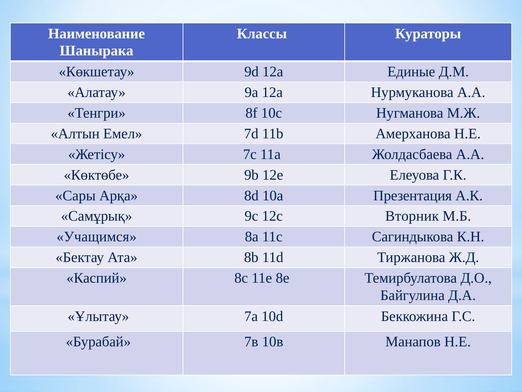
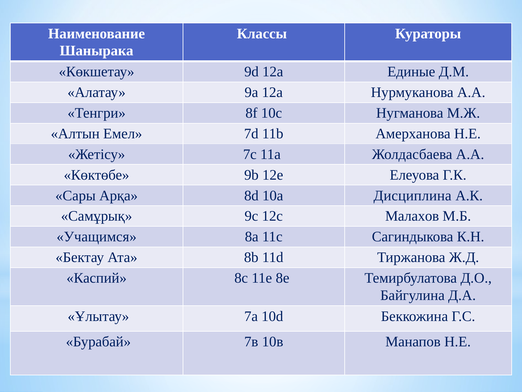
Презентация: Презентация -> Дисциплина
Вторник: Вторник -> Малахов
